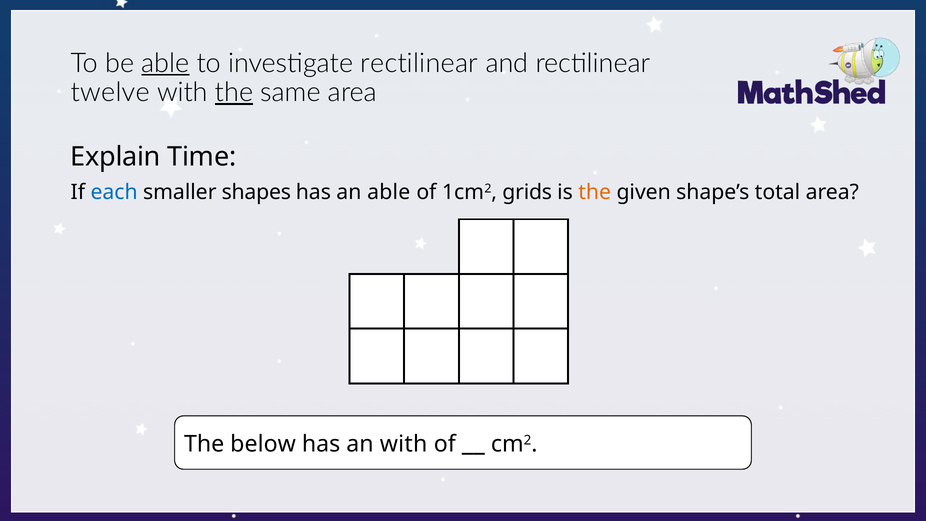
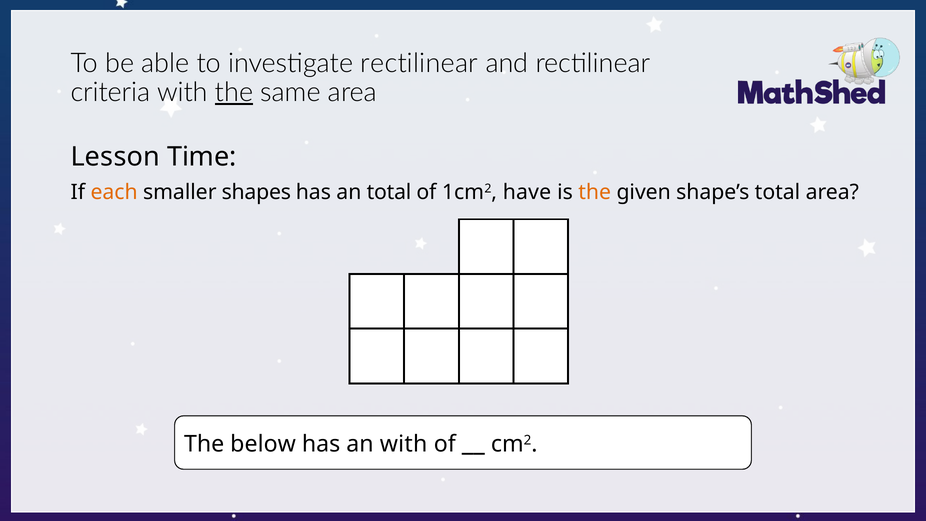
able at (165, 63) underline: present -> none
twelve: twelve -> criteria
Explain: Explain -> Lesson
each colour: blue -> orange
an able: able -> total
grids: grids -> have
